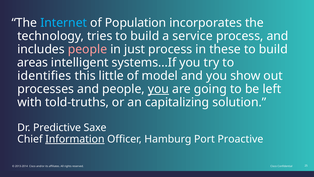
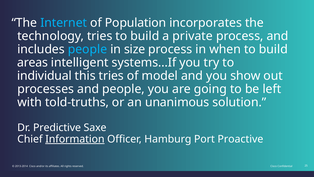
service: service -> private
people at (87, 49) colour: pink -> light blue
just: just -> size
these: these -> when
identifies: identifies -> individual
this little: little -> tries
you at (158, 89) underline: present -> none
capitalizing: capitalizing -> unanimous
